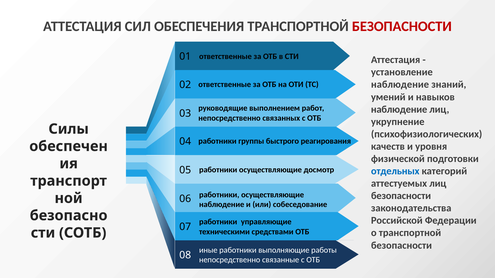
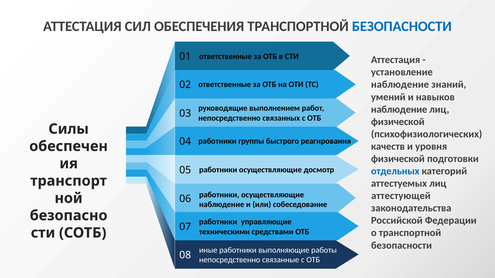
БЕЗОПАСНОСТИ at (402, 27) colour: red -> blue
укрупнение at (398, 122): укрупнение -> физической
безопасности at (401, 196): безопасности -> аттестующей
